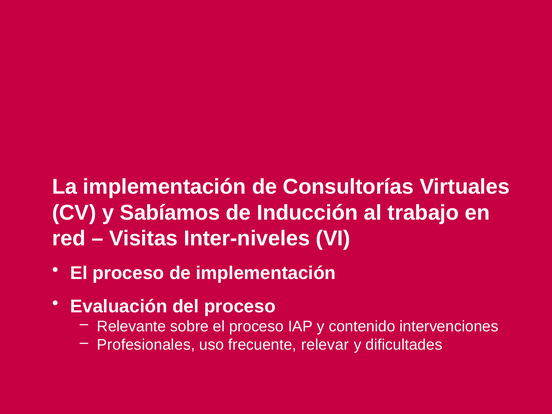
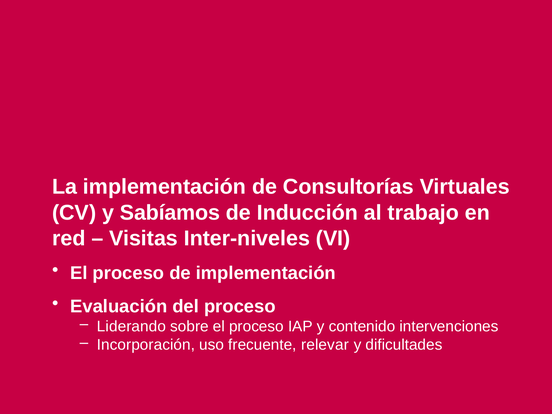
Relevante: Relevante -> Liderando
Profesionales: Profesionales -> Incorporación
